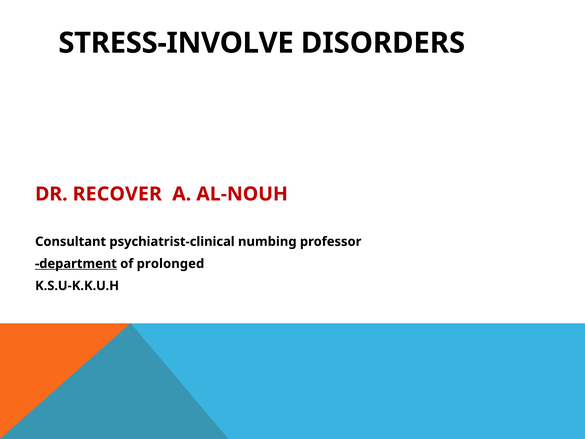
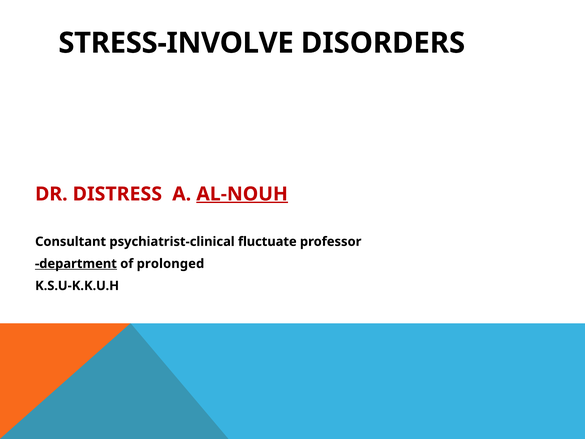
RECOVER: RECOVER -> DISTRESS
AL-NOUH underline: none -> present
numbing: numbing -> fluctuate
